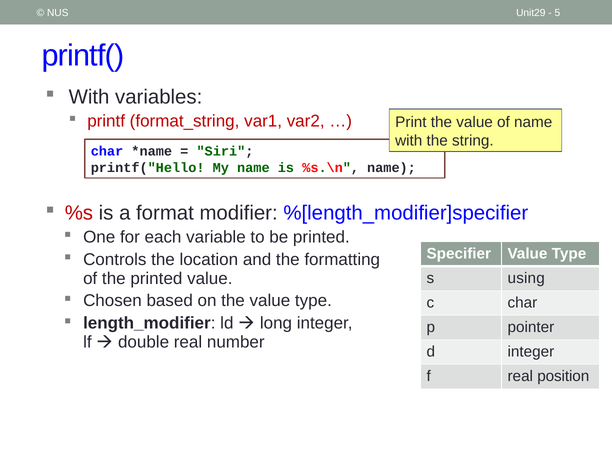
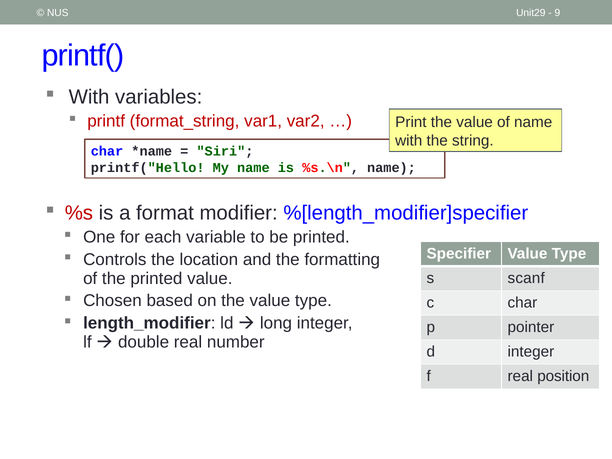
5: 5 -> 9
using: using -> scanf
